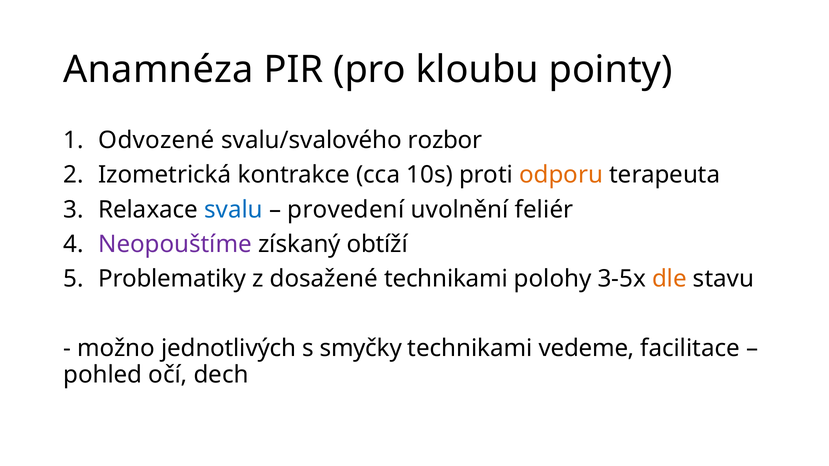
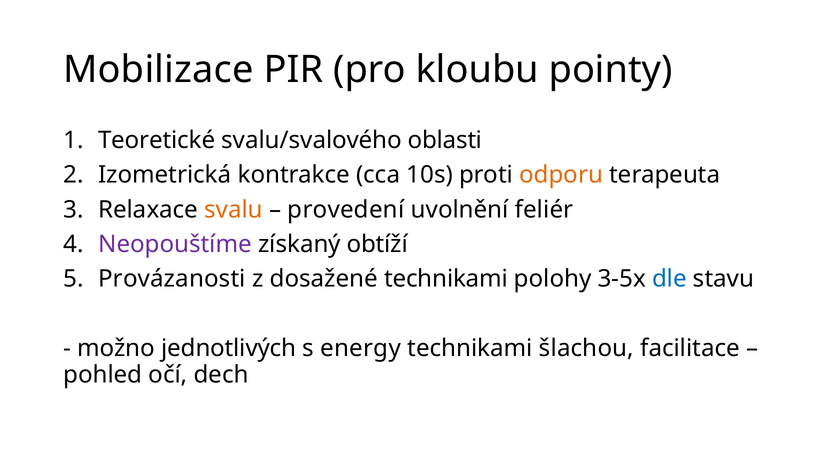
Anamnéza: Anamnéza -> Mobilizace
Odvozené: Odvozené -> Teoretické
rozbor: rozbor -> oblasti
svalu colour: blue -> orange
Problematiky: Problematiky -> Provázanosti
dle colour: orange -> blue
smyčky: smyčky -> energy
vedeme: vedeme -> šlachou
